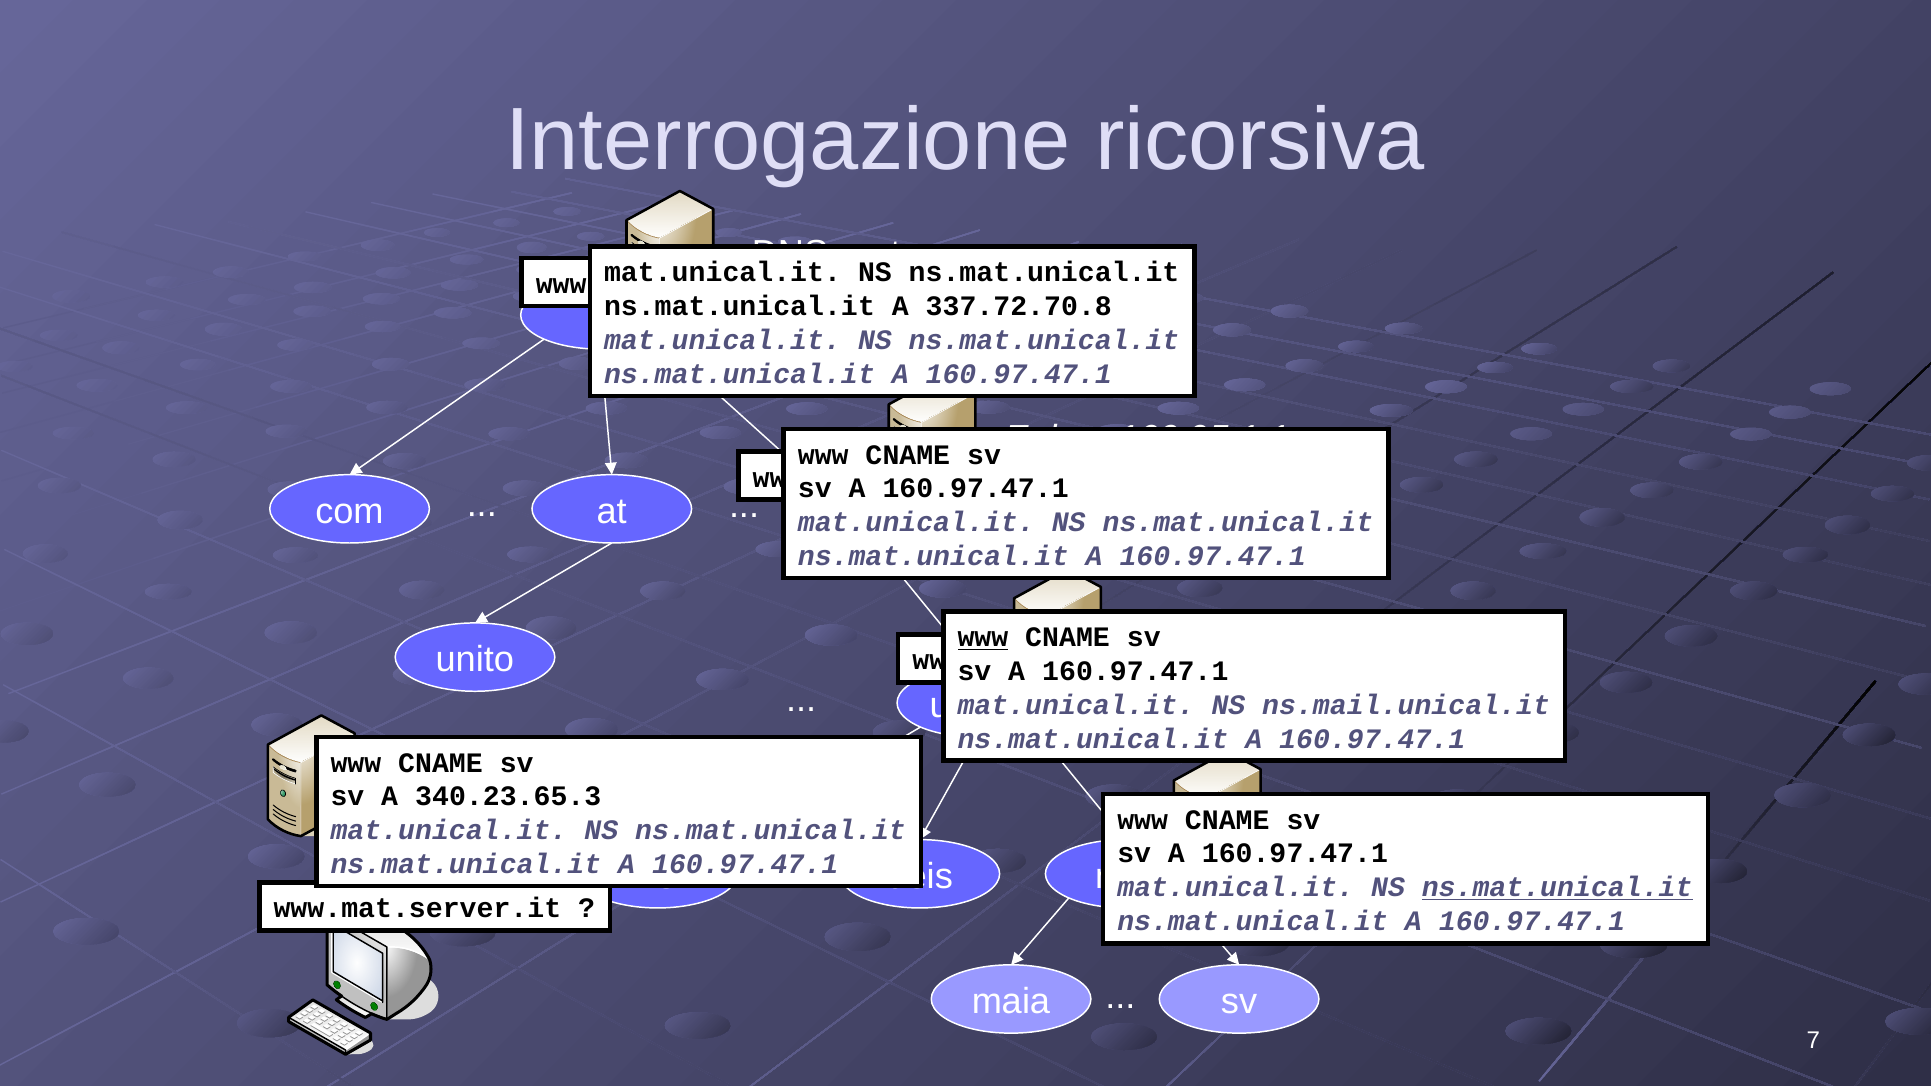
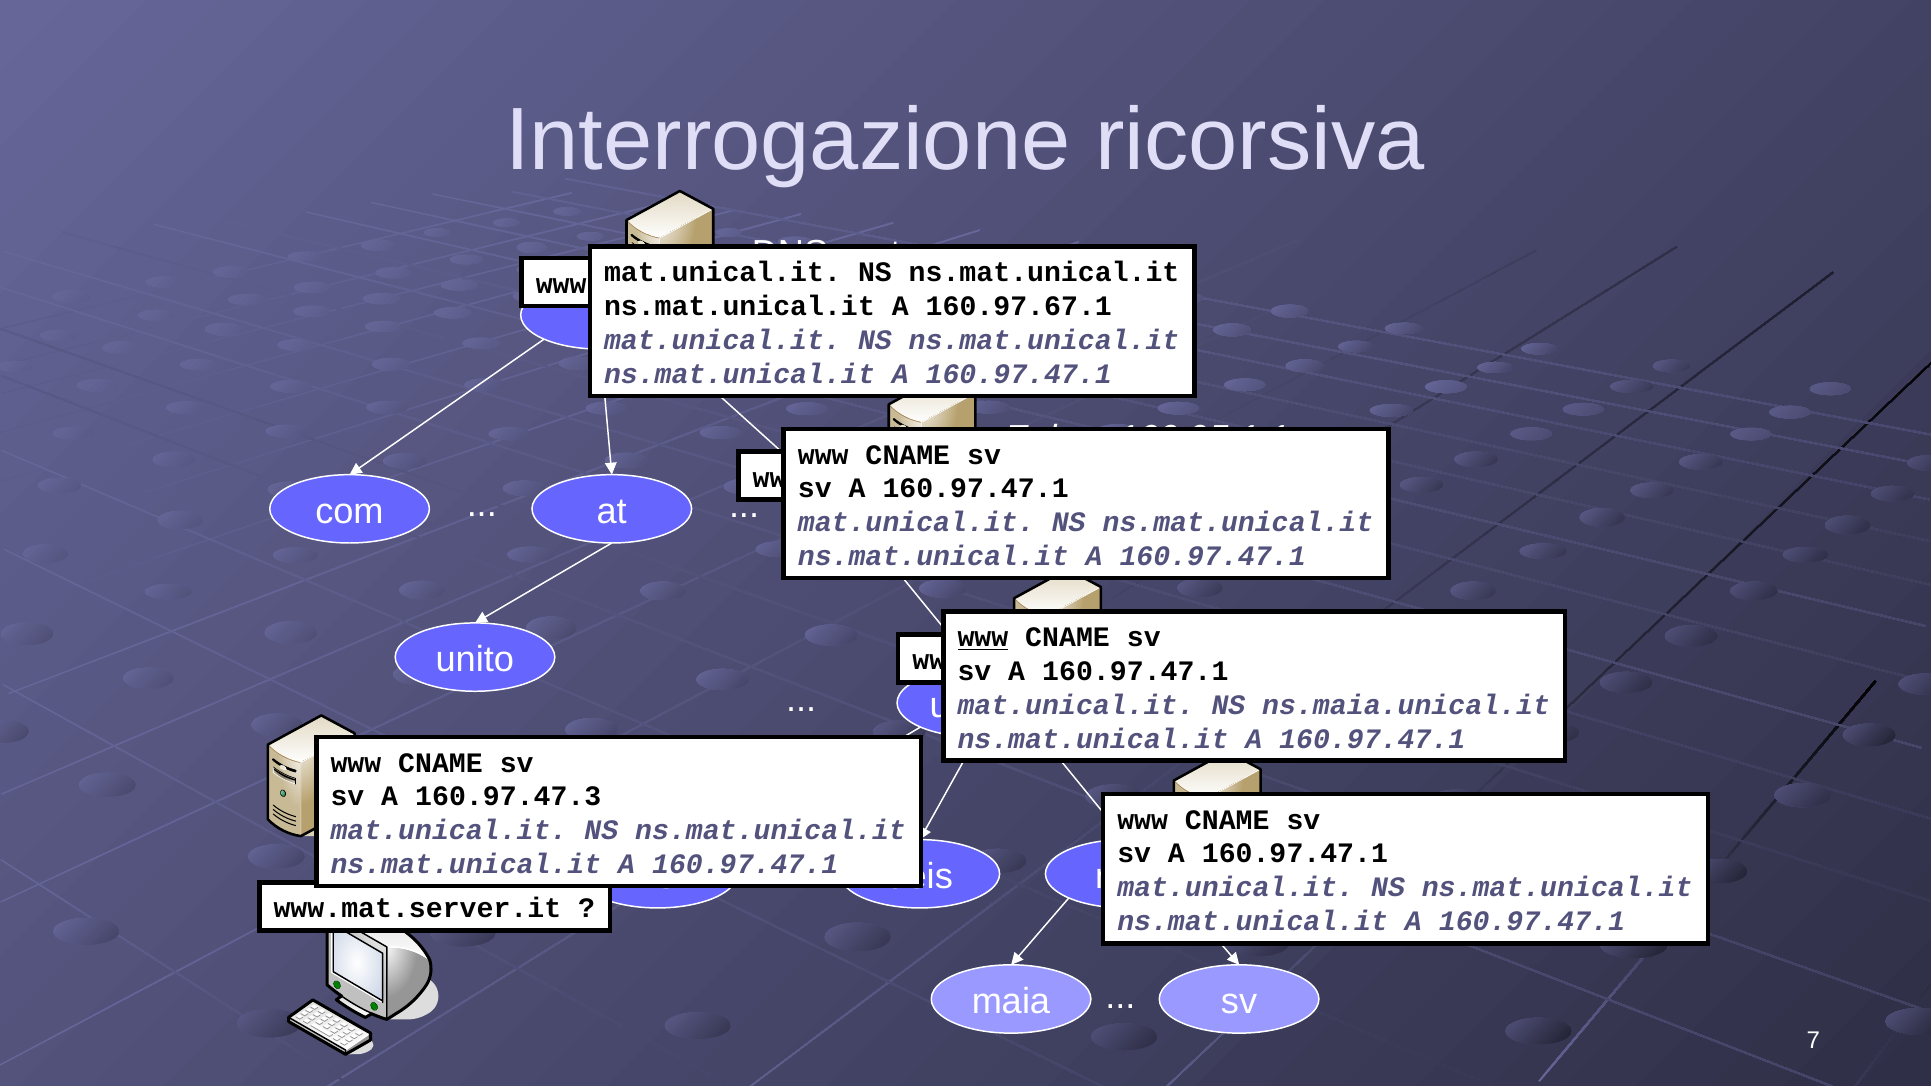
337.72.70.8: 337.72.70.8 -> 160.97.67.1
ns.mail.unical.it: ns.mail.unical.it -> ns.maia.unical.it
340.23.65.3: 340.23.65.3 -> 160.97.47.3
ns.mat.unical.it at (1557, 888) underline: present -> none
